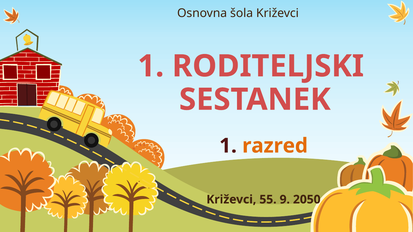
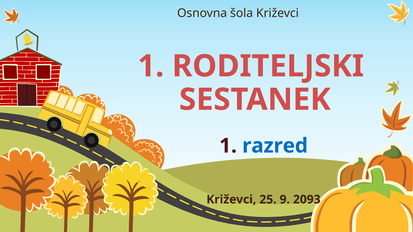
razred colour: orange -> blue
55: 55 -> 25
2050: 2050 -> 2093
